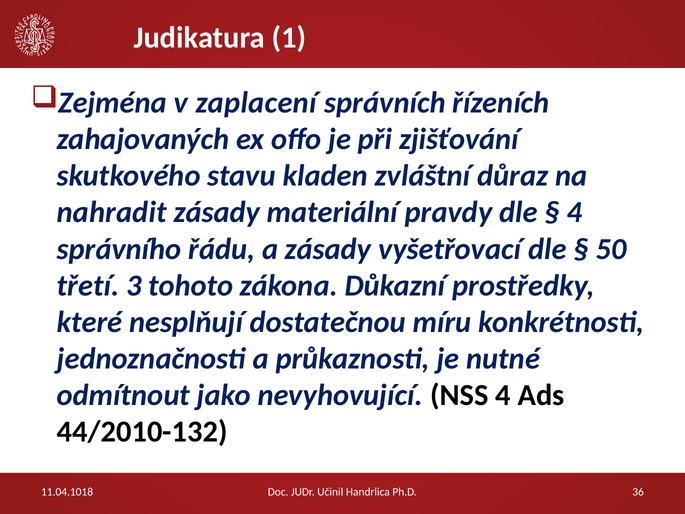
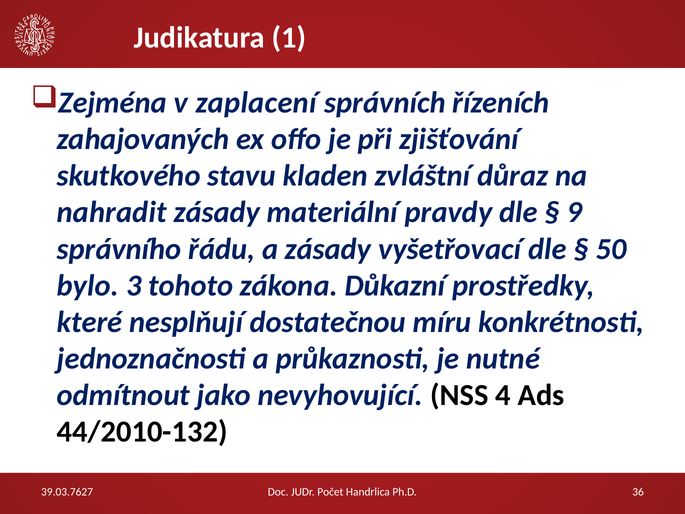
4 at (574, 212): 4 -> 9
třetí: třetí -> bylo
Učinil: Učinil -> Počet
11.04.1018: 11.04.1018 -> 39.03.7627
